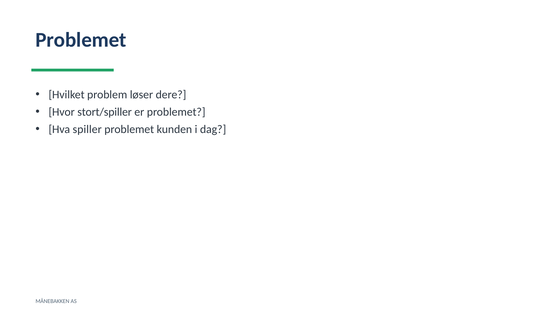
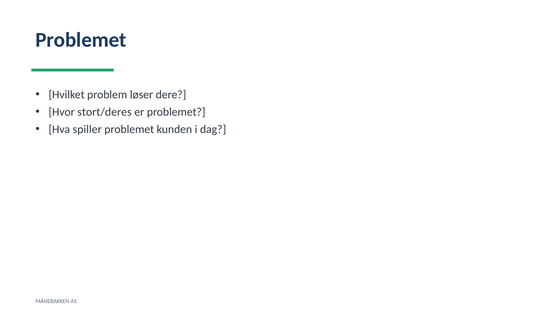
stort/spiller: stort/spiller -> stort/deres
